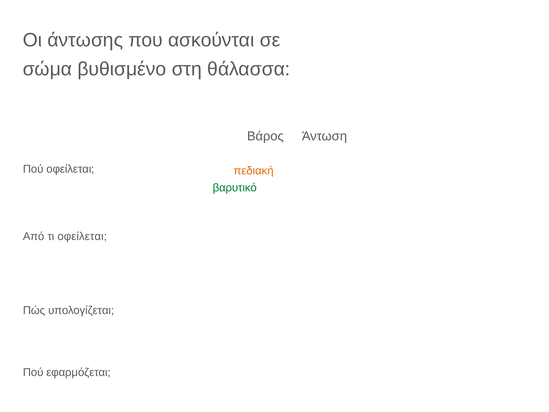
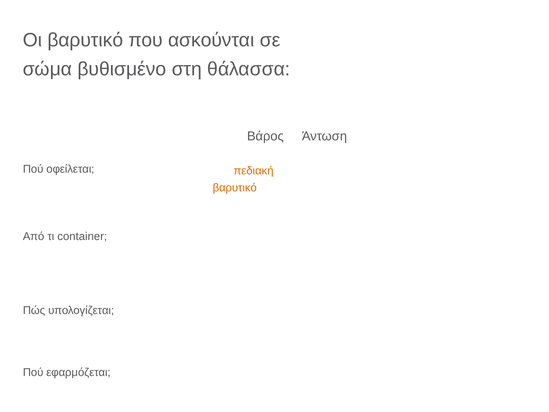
Οι άντωσης: άντωσης -> βαρυτικό
βαρυτικό at (235, 188) colour: green -> orange
τι οφείλεται: οφείλεται -> container
